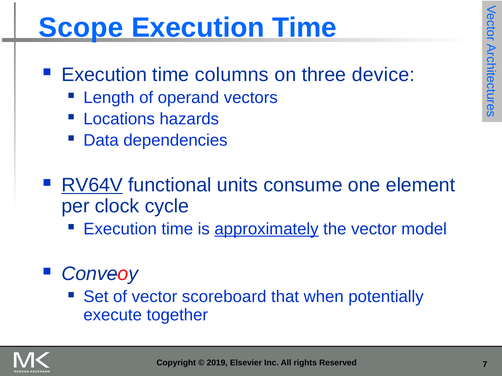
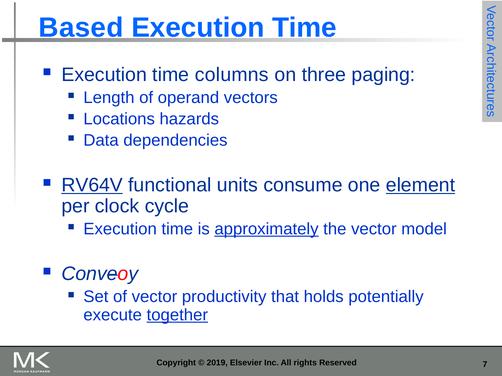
Scope: Scope -> Based
device: device -> paging
element underline: none -> present
scoreboard: scoreboard -> productivity
when: when -> holds
together underline: none -> present
